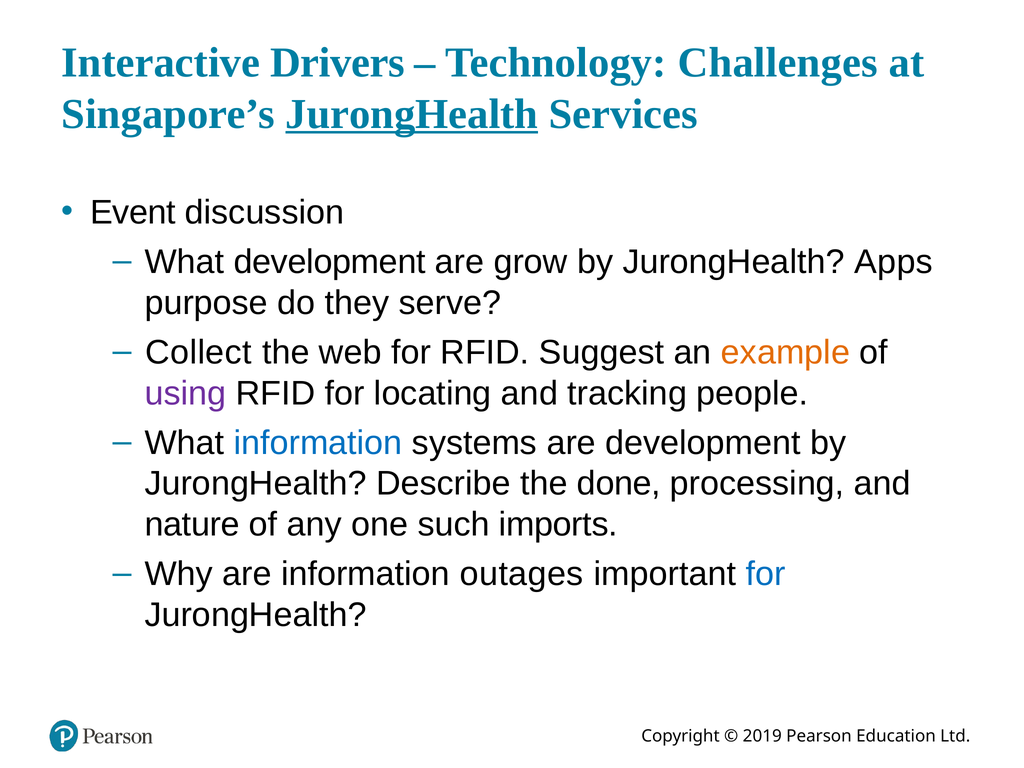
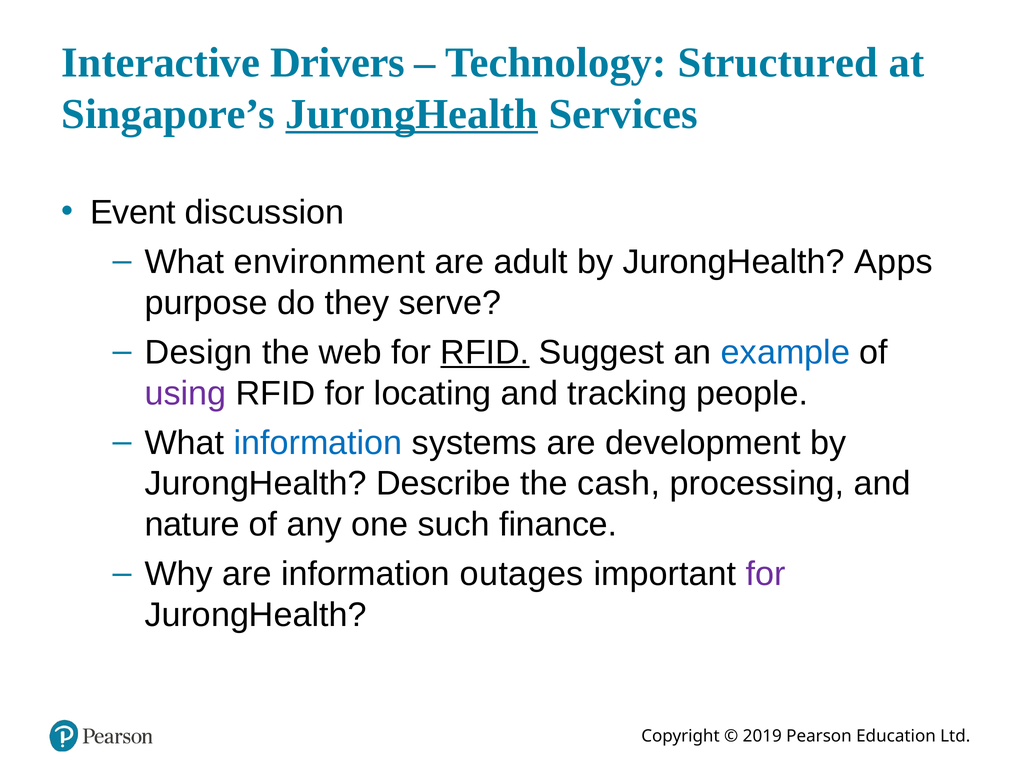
Challenges: Challenges -> Structured
What development: development -> environment
grow: grow -> adult
Collect: Collect -> Design
RFID at (485, 352) underline: none -> present
example colour: orange -> blue
done: done -> cash
imports: imports -> finance
for at (766, 574) colour: blue -> purple
